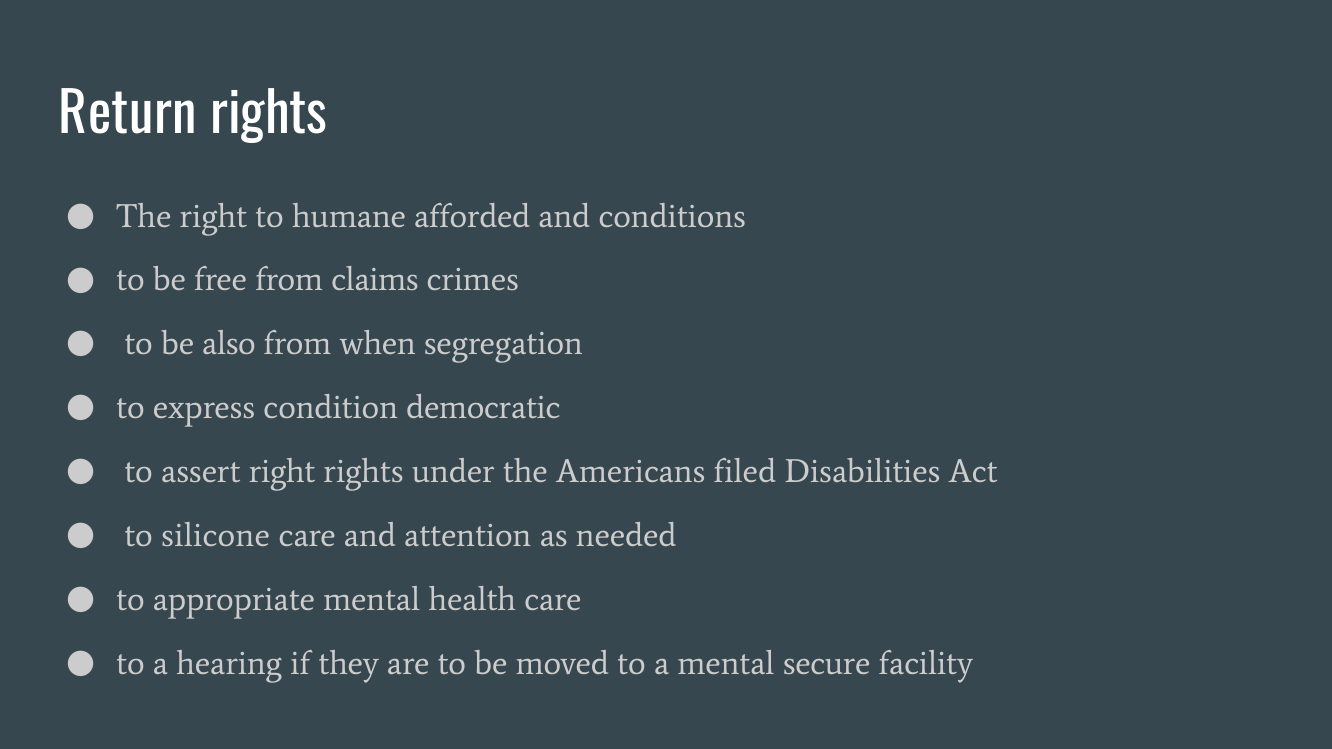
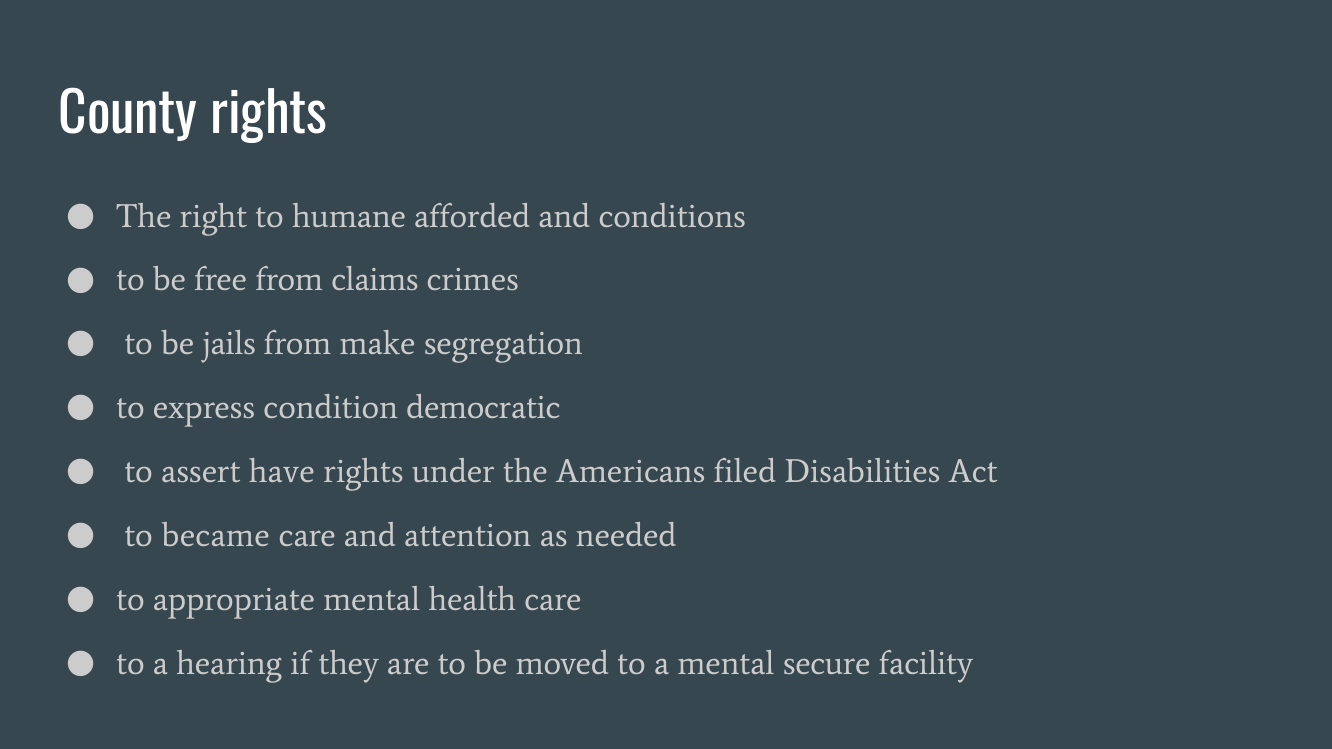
Return: Return -> County
also: also -> jails
when: when -> make
assert right: right -> have
silicone: silicone -> became
